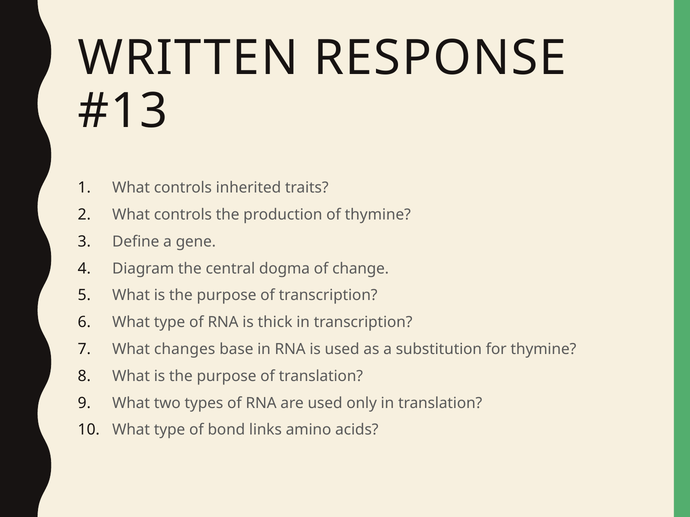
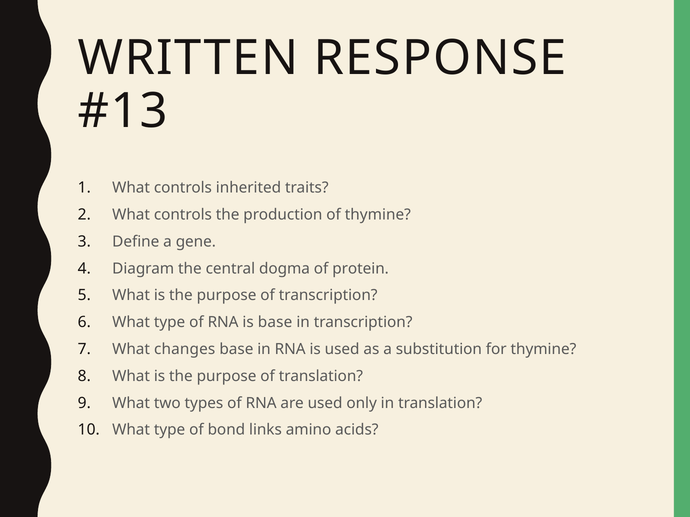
change: change -> protein
is thick: thick -> base
